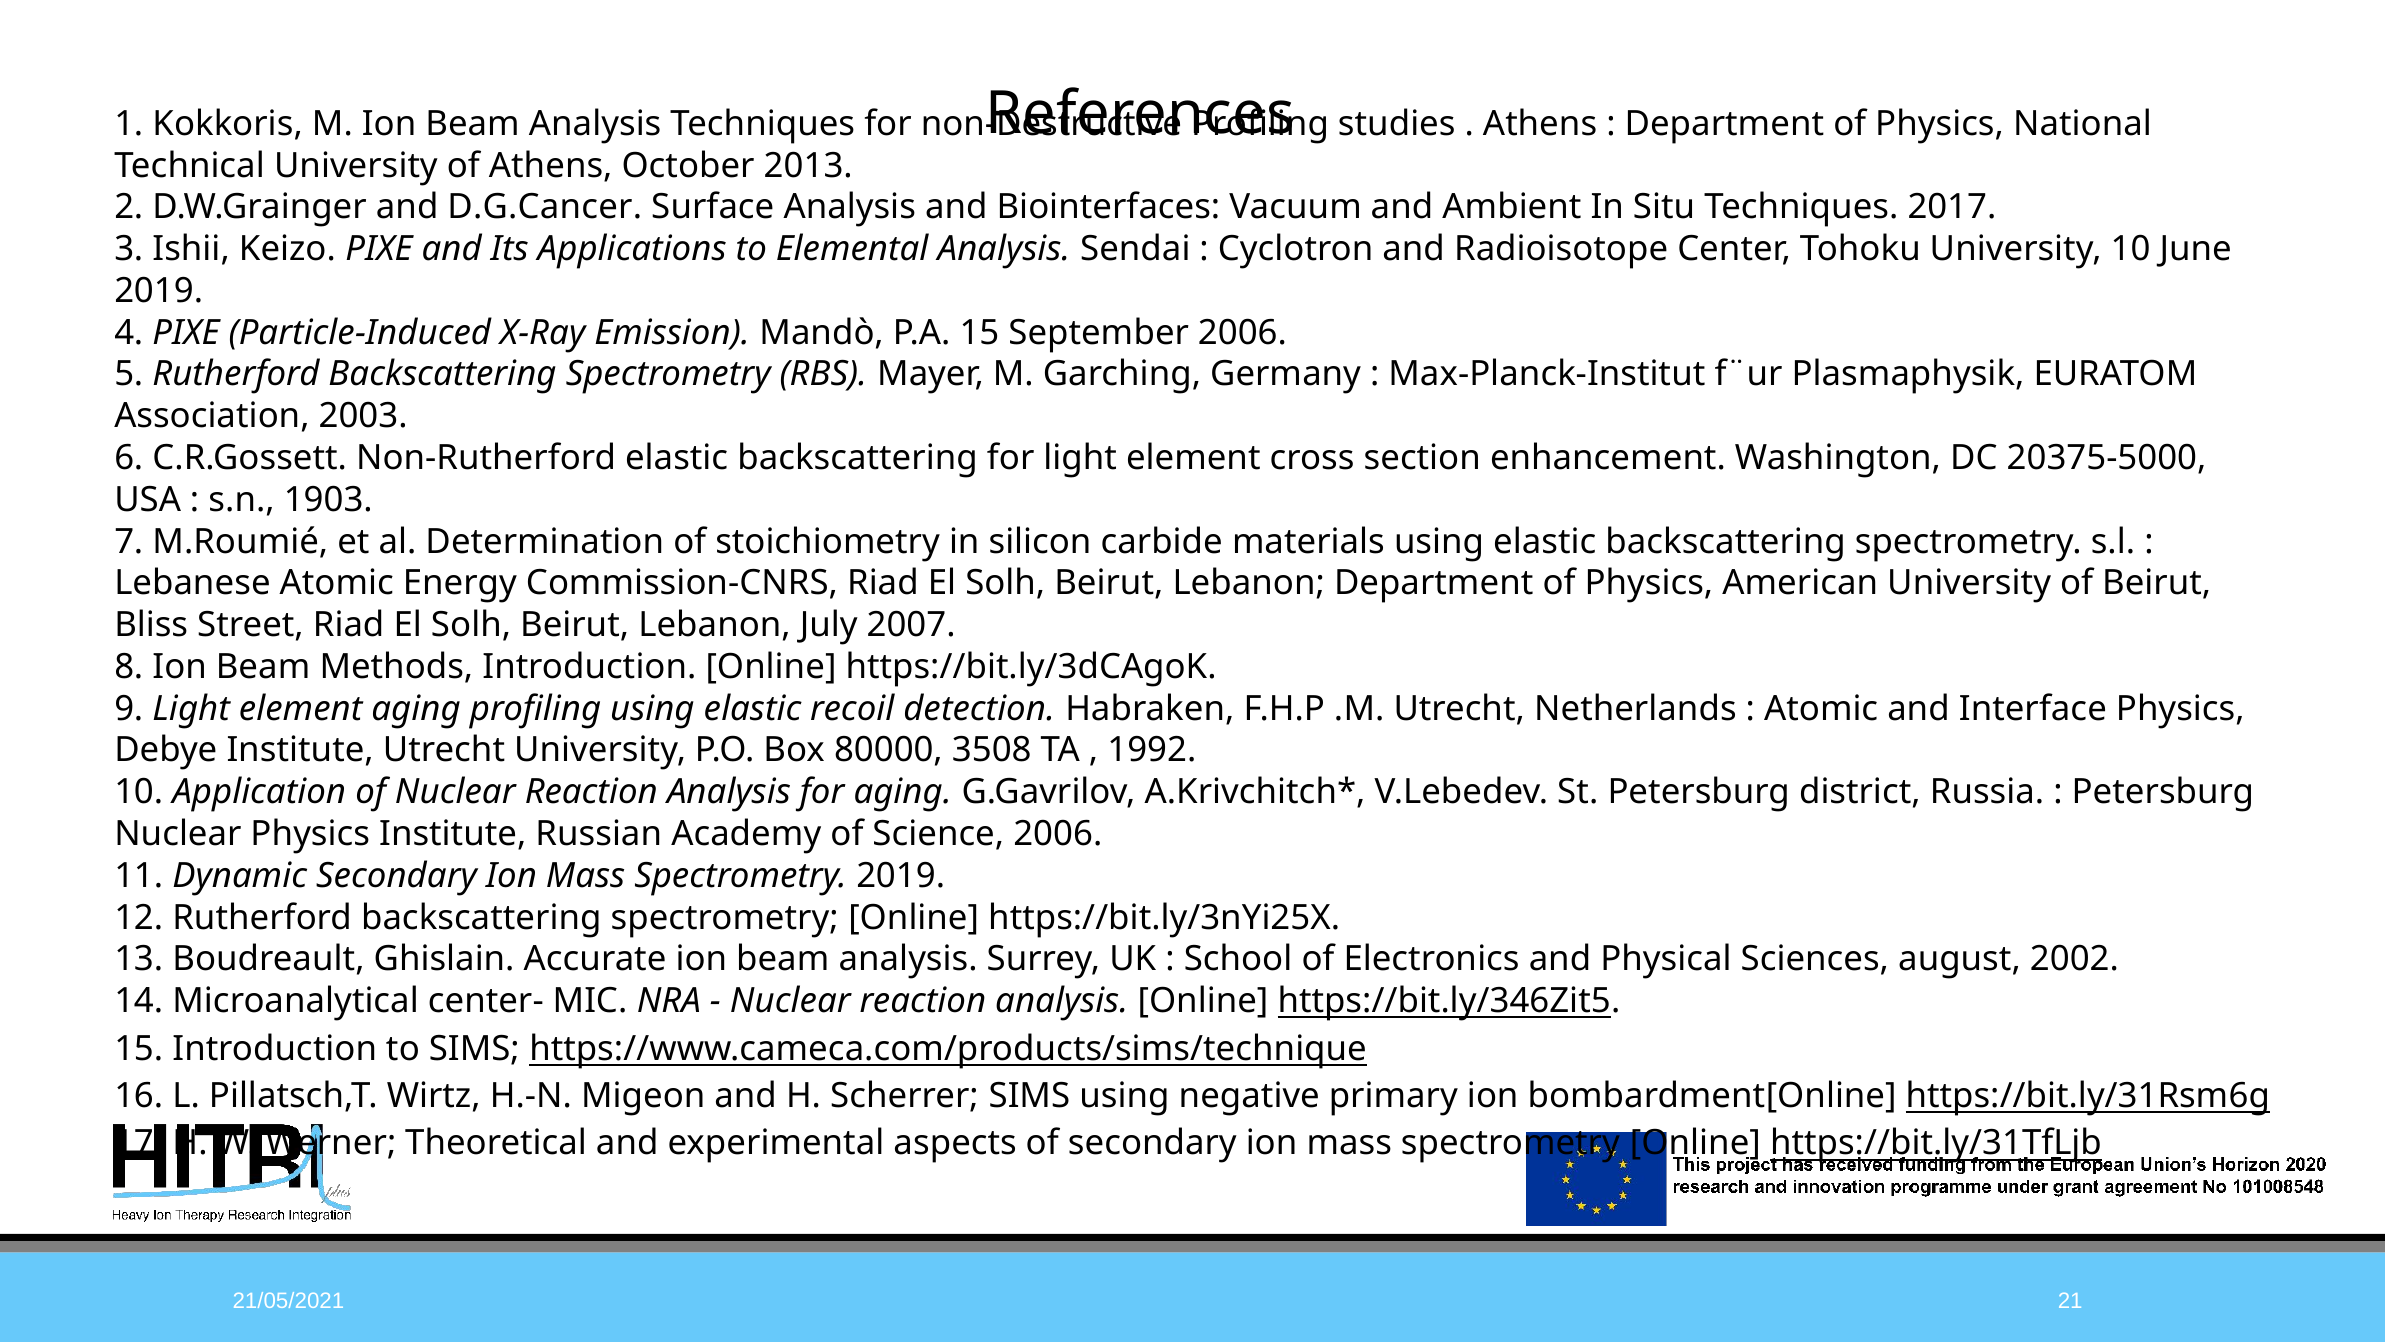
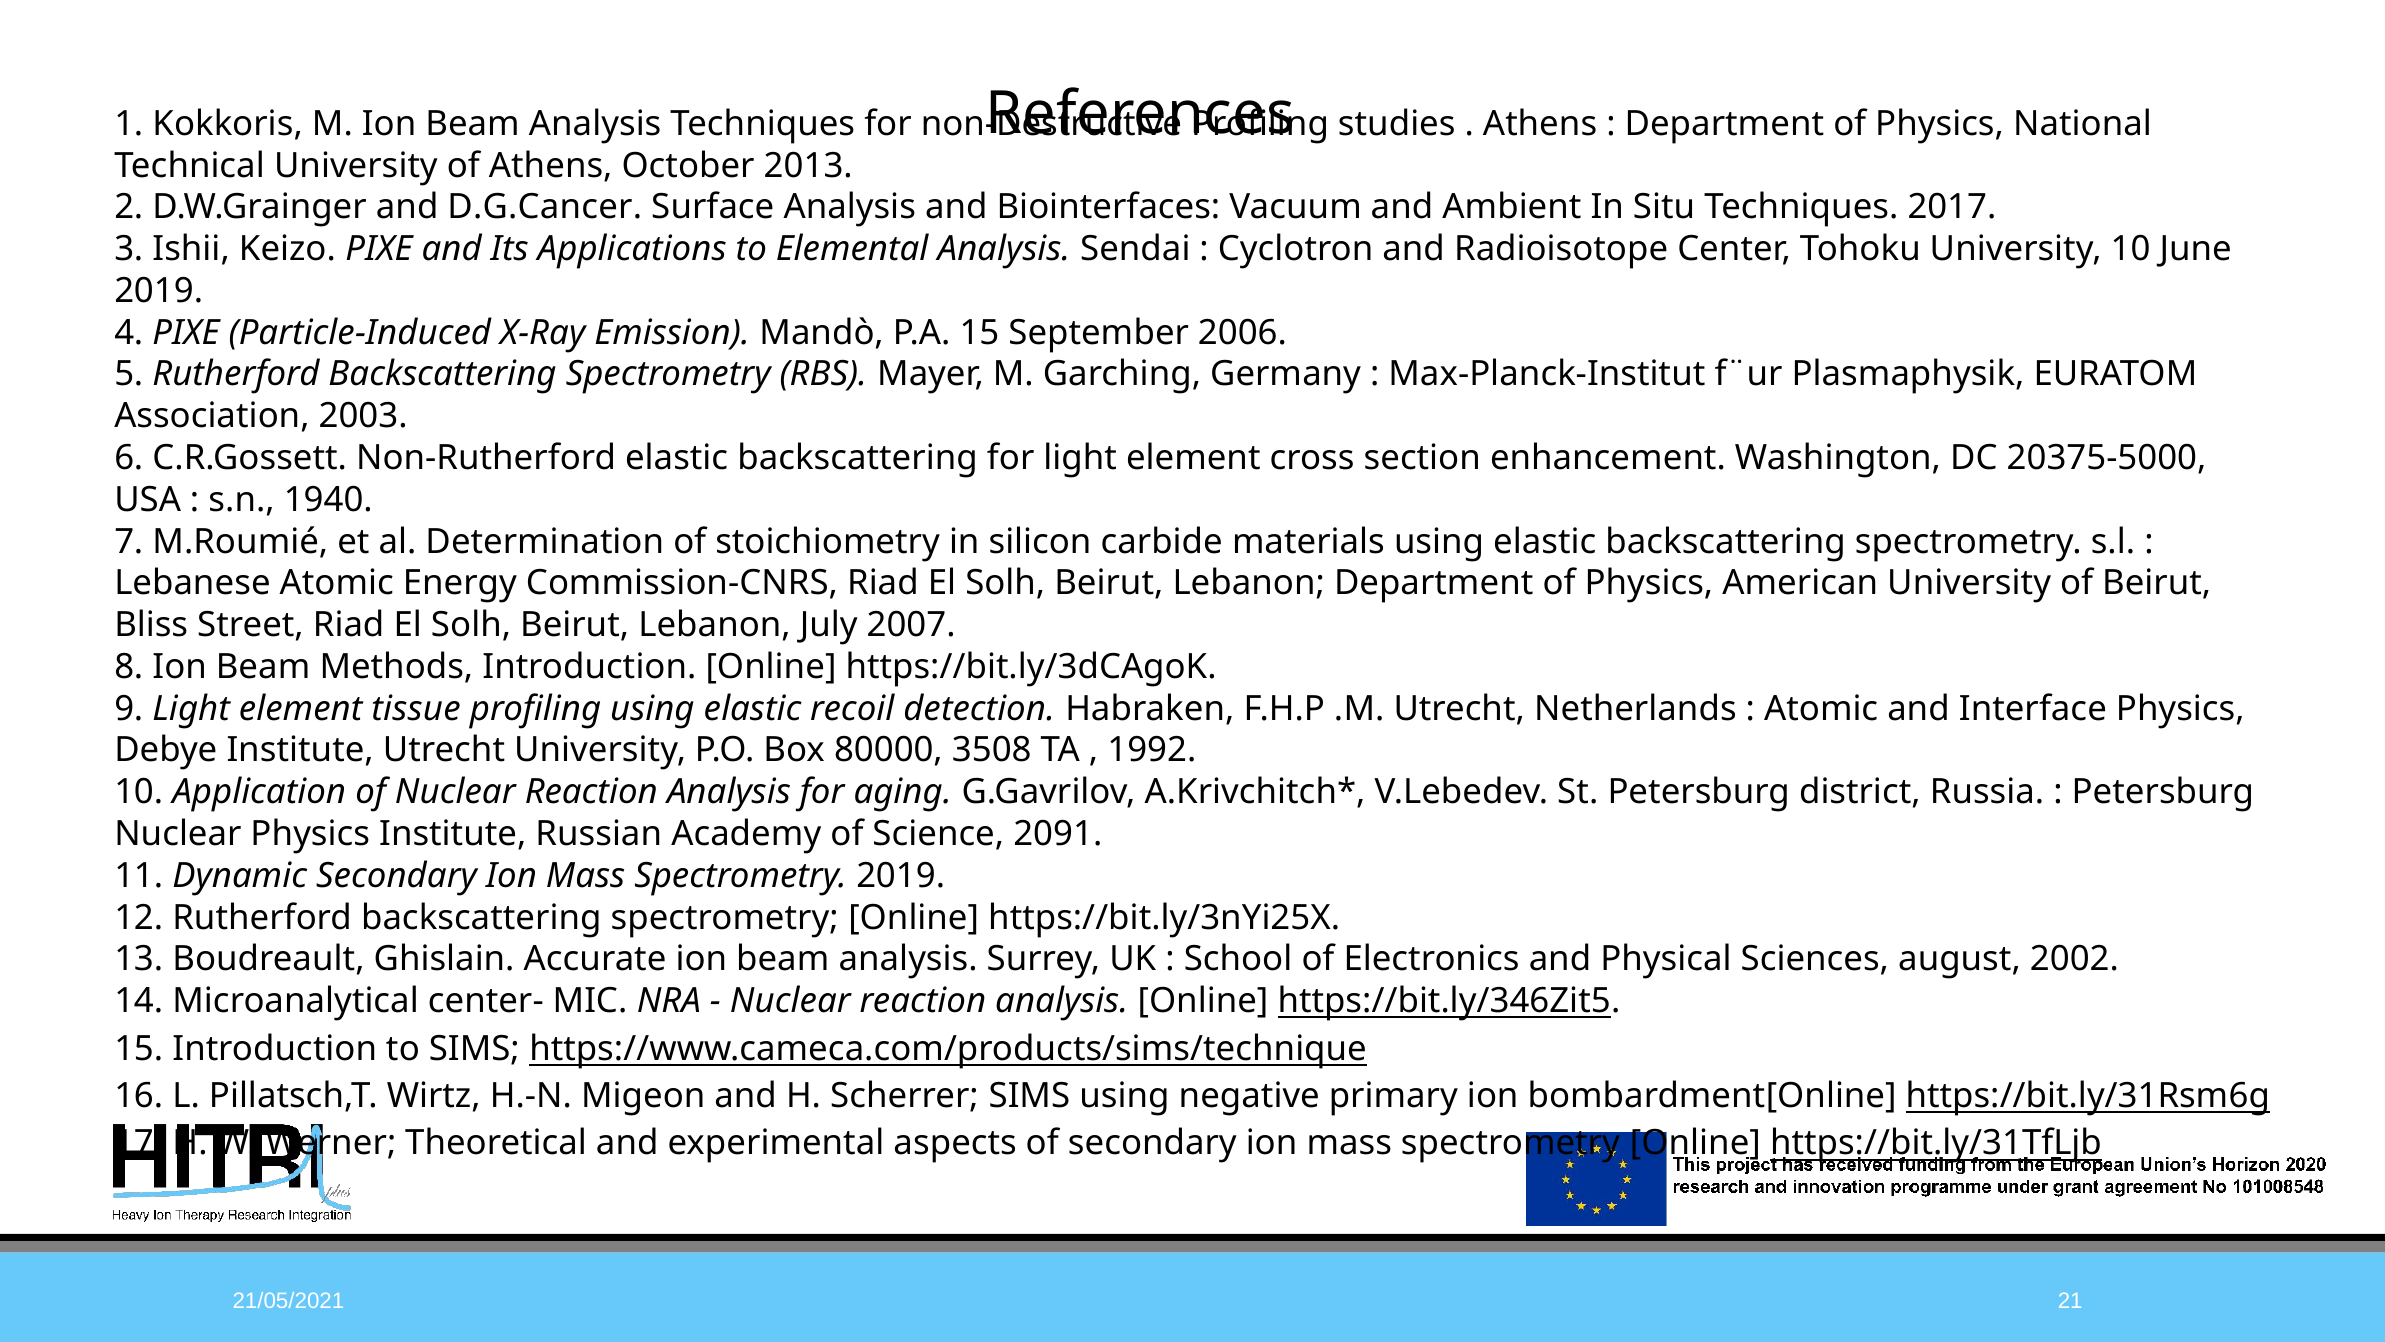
1903: 1903 -> 1940
element aging: aging -> tissue
Science 2006: 2006 -> 2091
